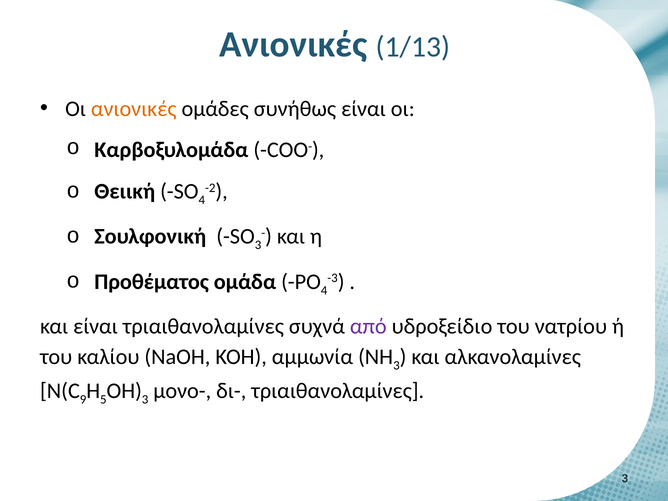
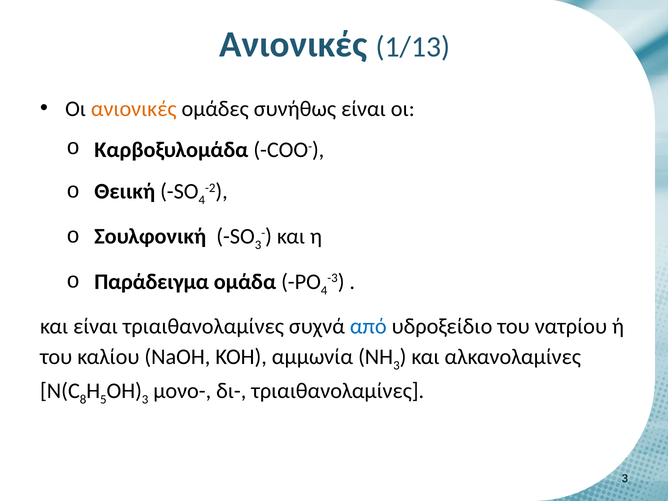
Προθέματος: Προθέματος -> Παράδειγμα
από colour: purple -> blue
9: 9 -> 8
